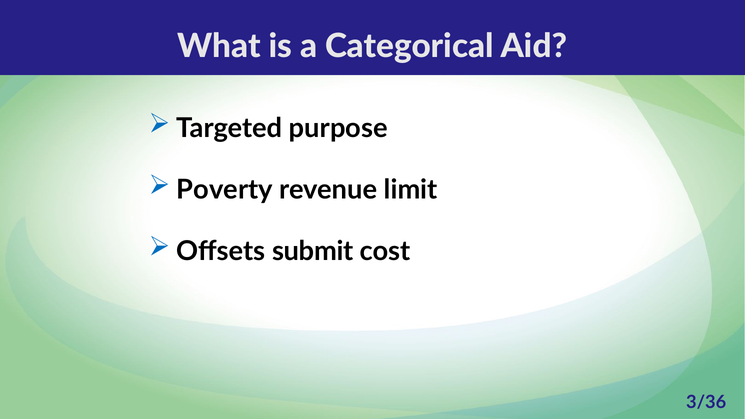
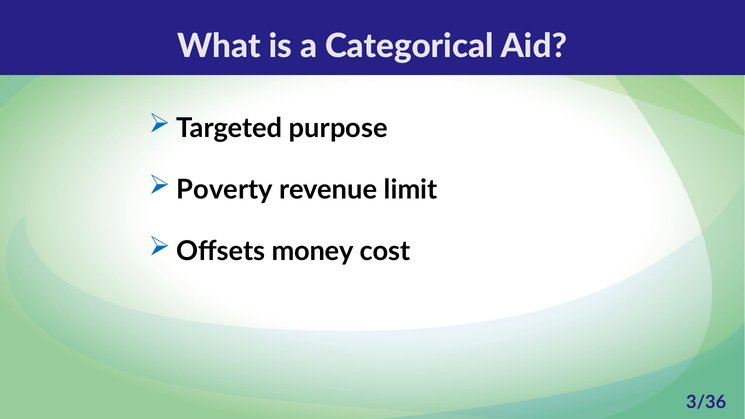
submit: submit -> money
